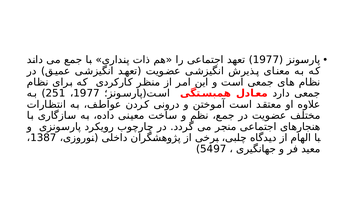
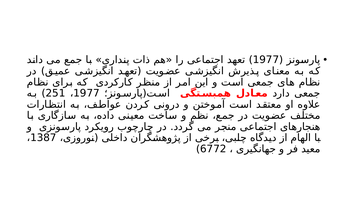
5497: 5497 -> 6772
